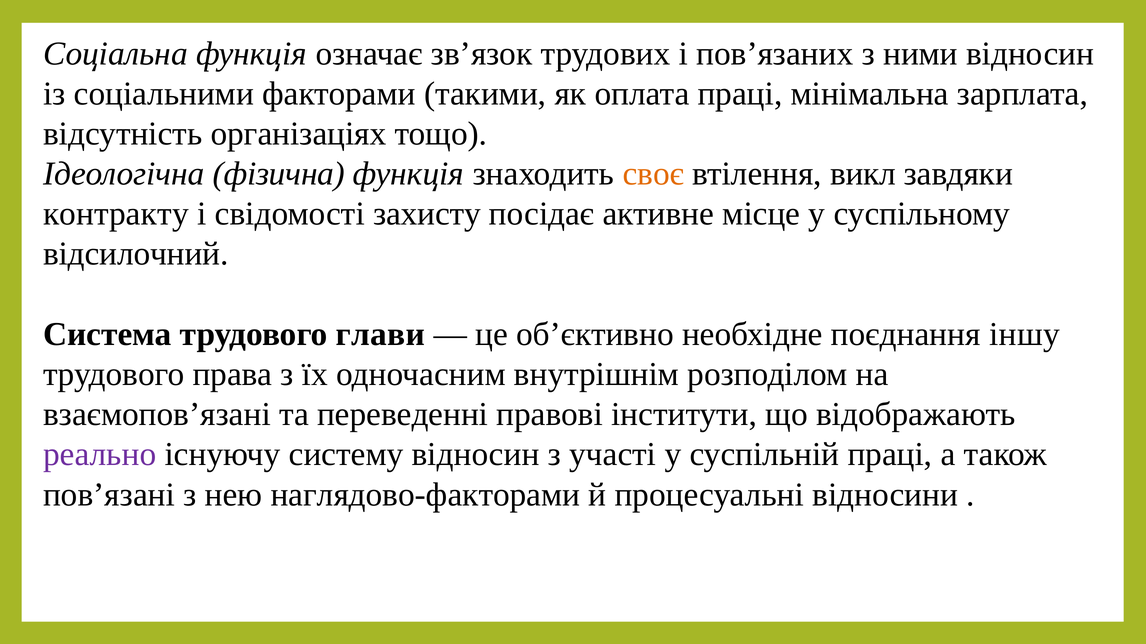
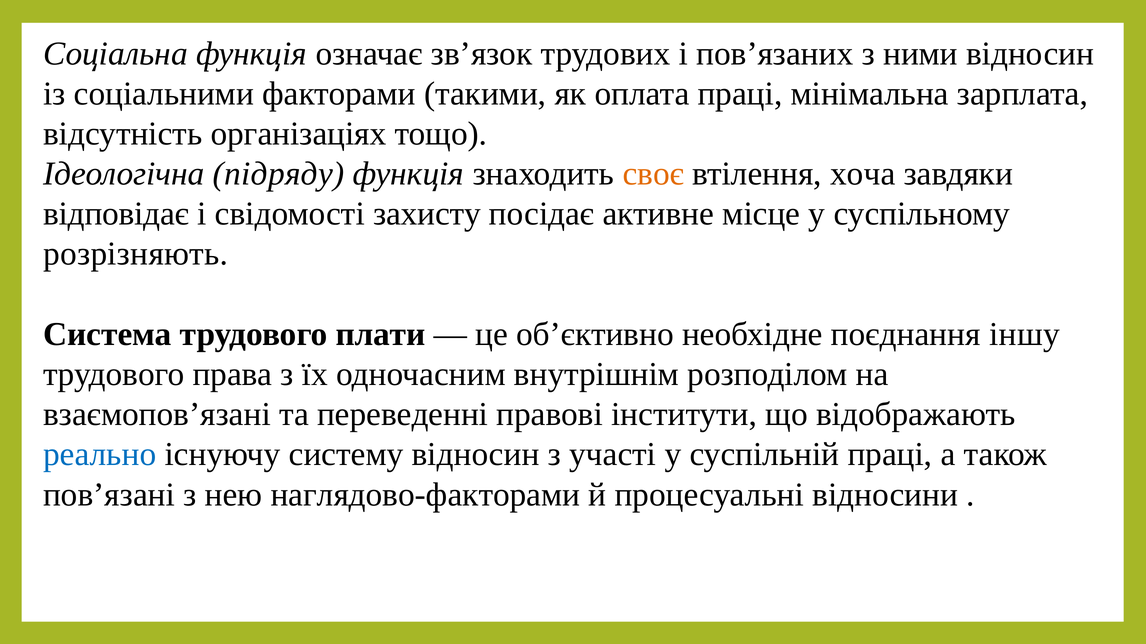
фізична: фізична -> підряду
викл: викл -> хоча
контракту: контракту -> відповідає
відсилочний: відсилочний -> розрізняють
глави: глави -> плати
реально colour: purple -> blue
